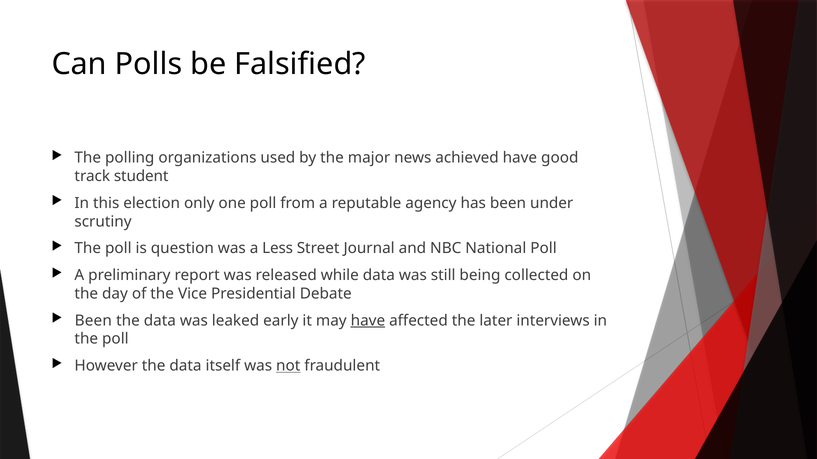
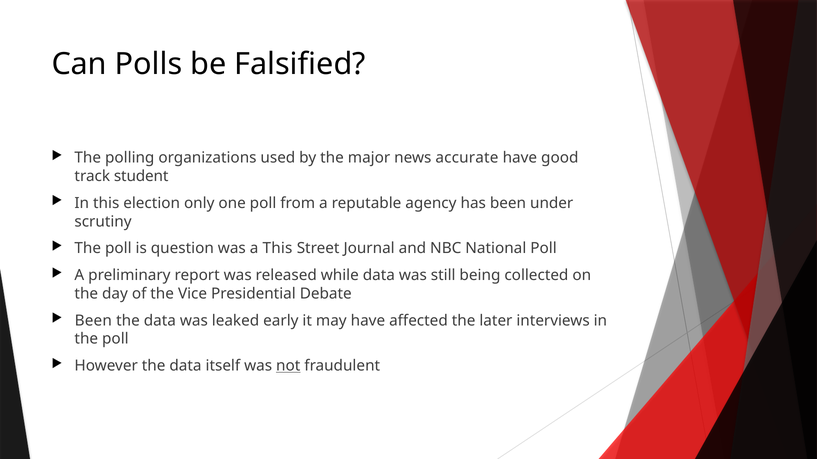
achieved: achieved -> accurate
a Less: Less -> This
have at (368, 321) underline: present -> none
